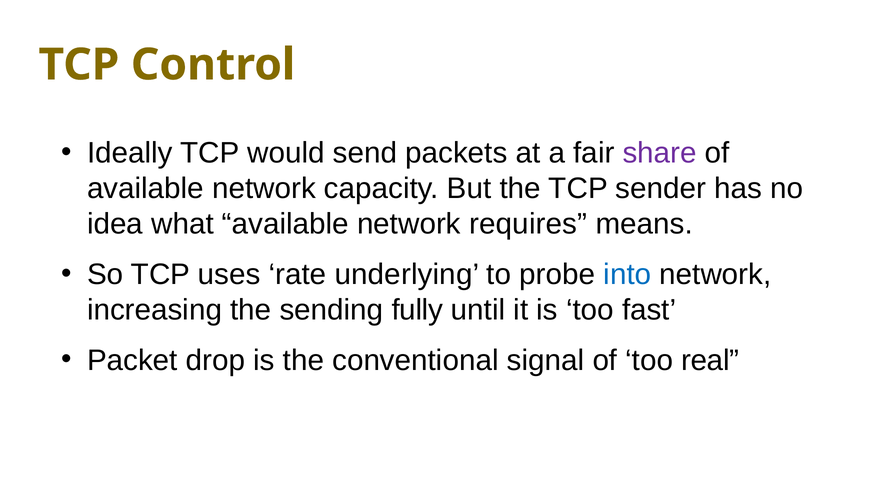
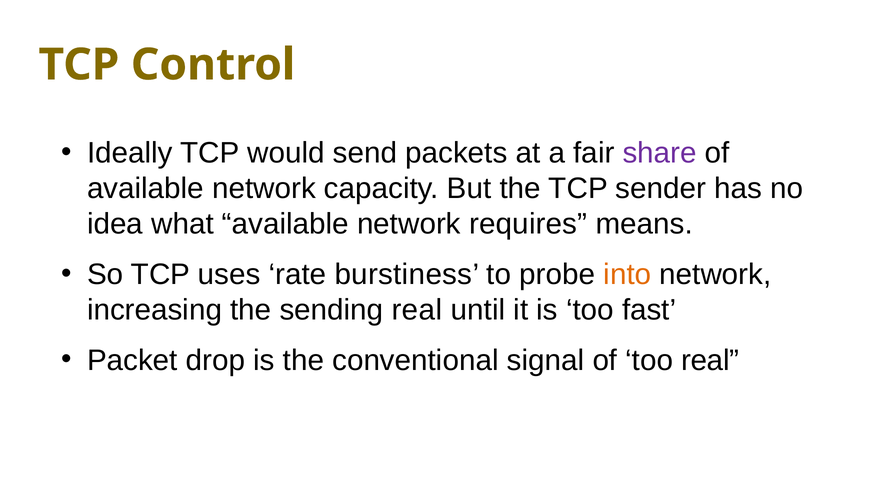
underlying: underlying -> burstiness
into colour: blue -> orange
sending fully: fully -> real
